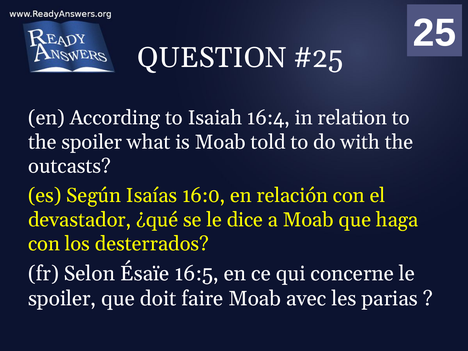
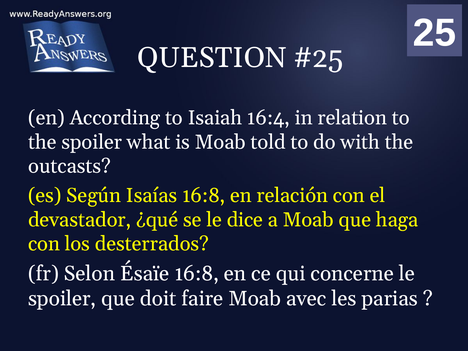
Isaías 16:0: 16:0 -> 16:8
Ésaïe 16:5: 16:5 -> 16:8
